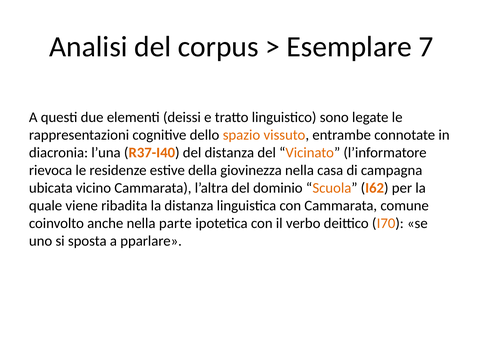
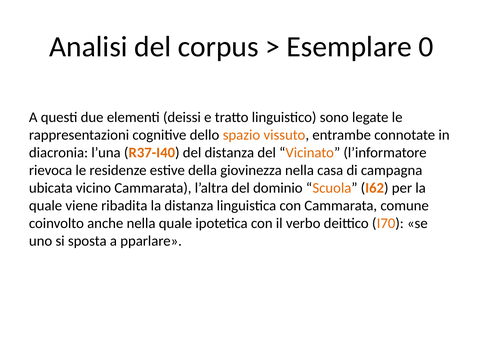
7: 7 -> 0
nella parte: parte -> quale
